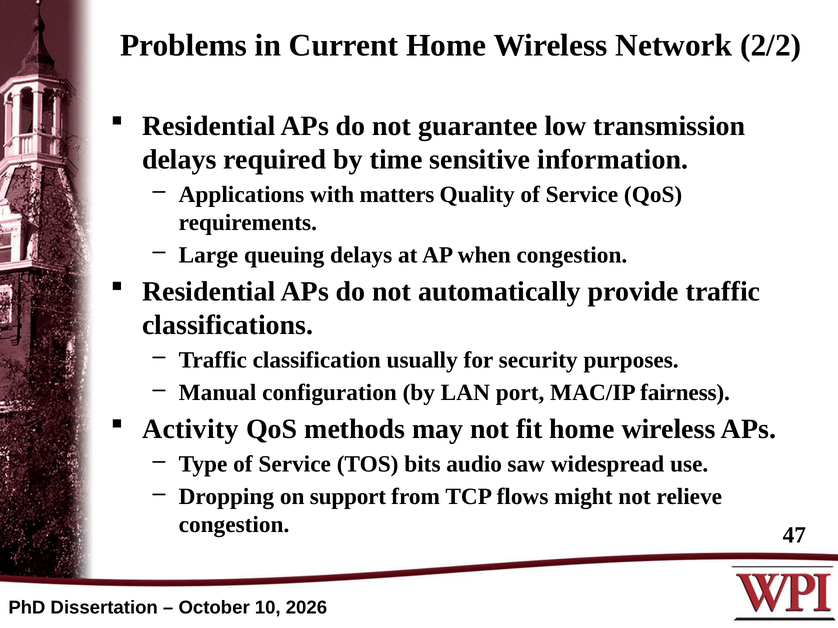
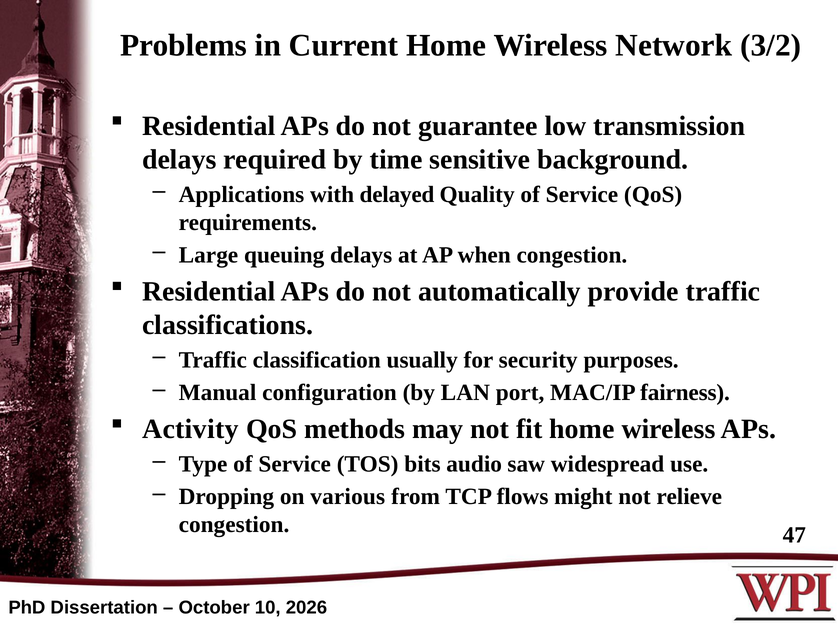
2/2: 2/2 -> 3/2
information: information -> background
matters: matters -> delayed
support: support -> various
